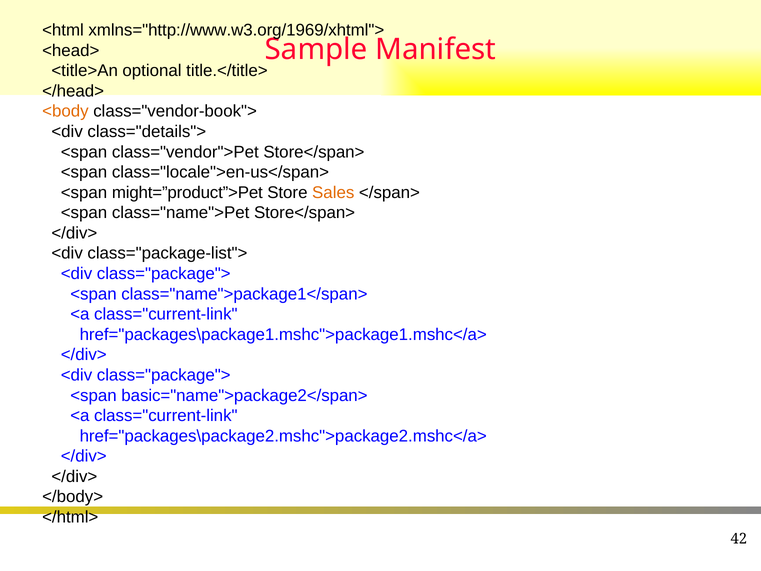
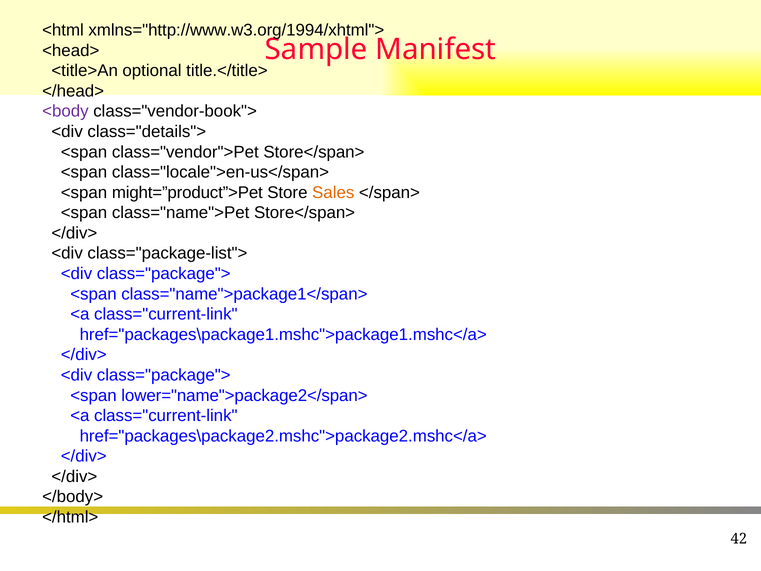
xmlns="http://www.w3.org/1969/xhtml">: xmlns="http://www.w3.org/1969/xhtml"> -> xmlns="http://www.w3.org/1994/xhtml">
<body colour: orange -> purple
basic="name">package2</span>: basic="name">package2</span> -> lower="name">package2</span>
